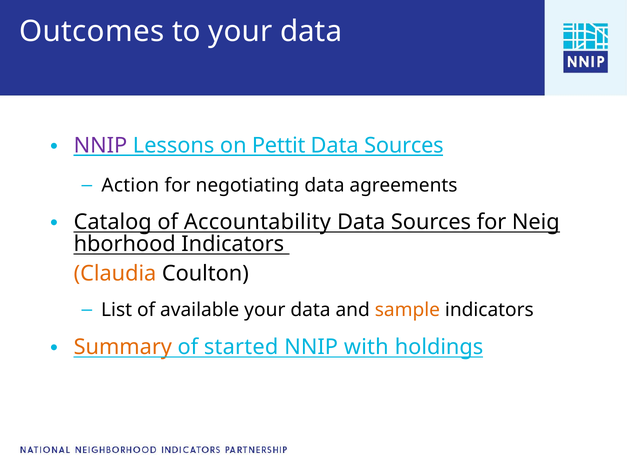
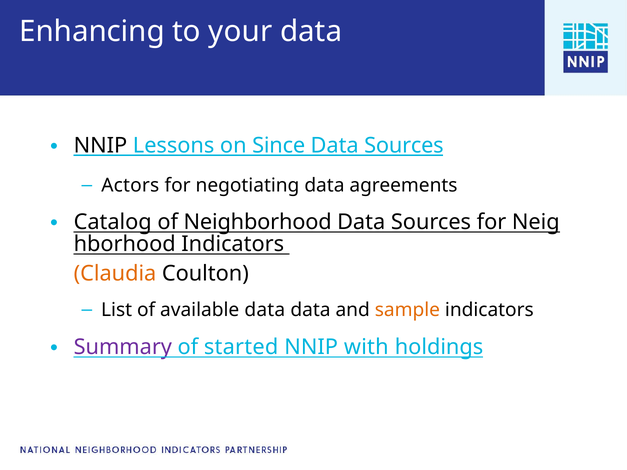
Outcomes: Outcomes -> Enhancing
NNIP at (100, 145) colour: purple -> black
Pettit: Pettit -> Since
Action: Action -> Actors
Accountability: Accountability -> Neighborhood
available your: your -> data
Summary colour: orange -> purple
